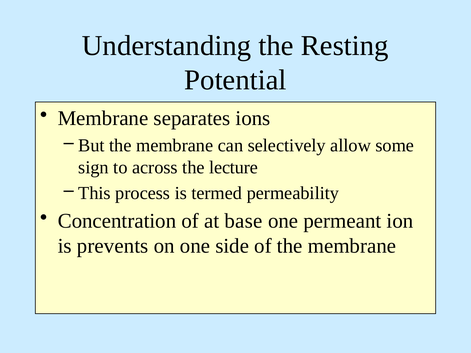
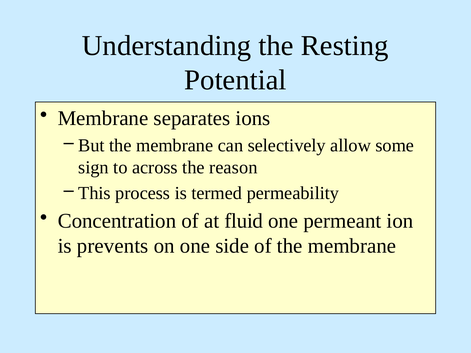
lecture: lecture -> reason
base: base -> fluid
